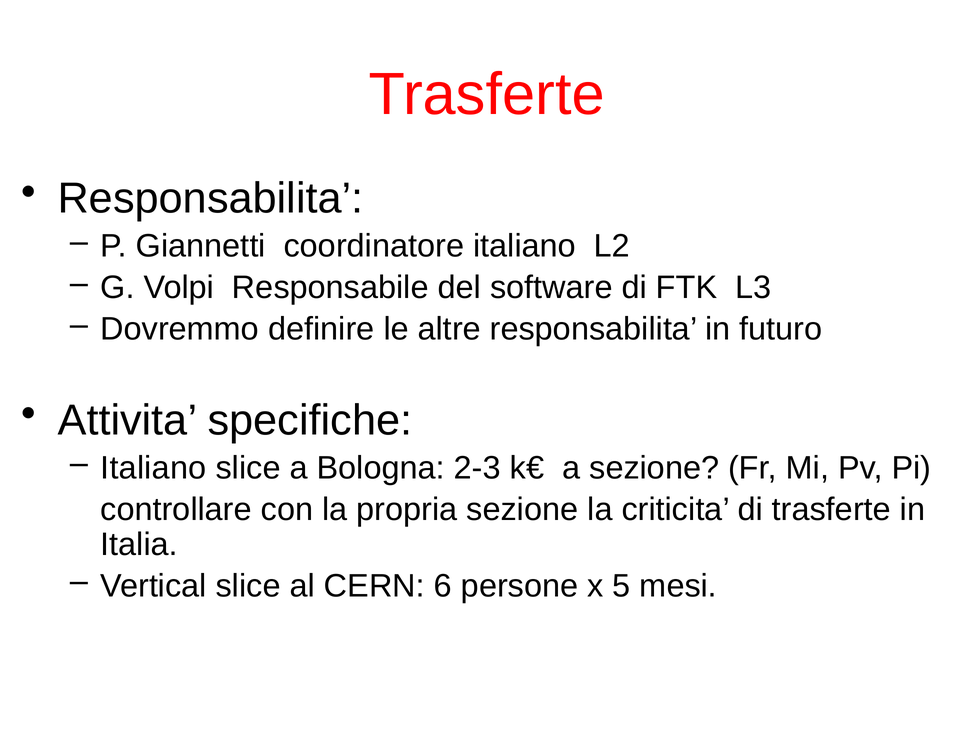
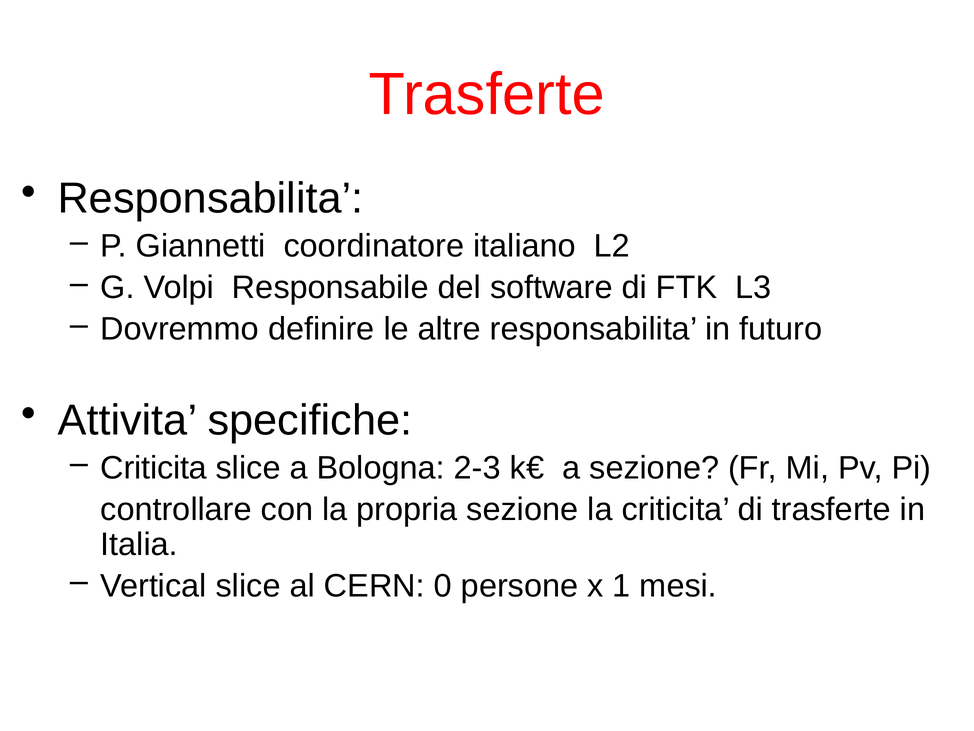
Italiano at (153, 468): Italiano -> Criticita
6: 6 -> 0
5: 5 -> 1
